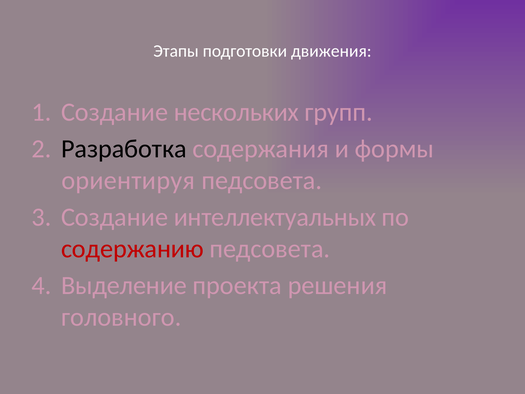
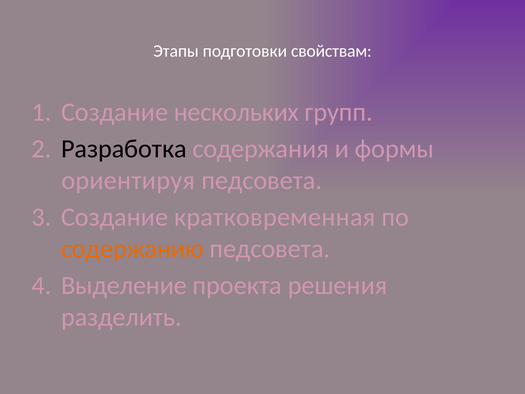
движения: движения -> свойствам
интеллектуальных: интеллектуальных -> кратковременная
содержанию colour: red -> orange
головного: головного -> разделить
